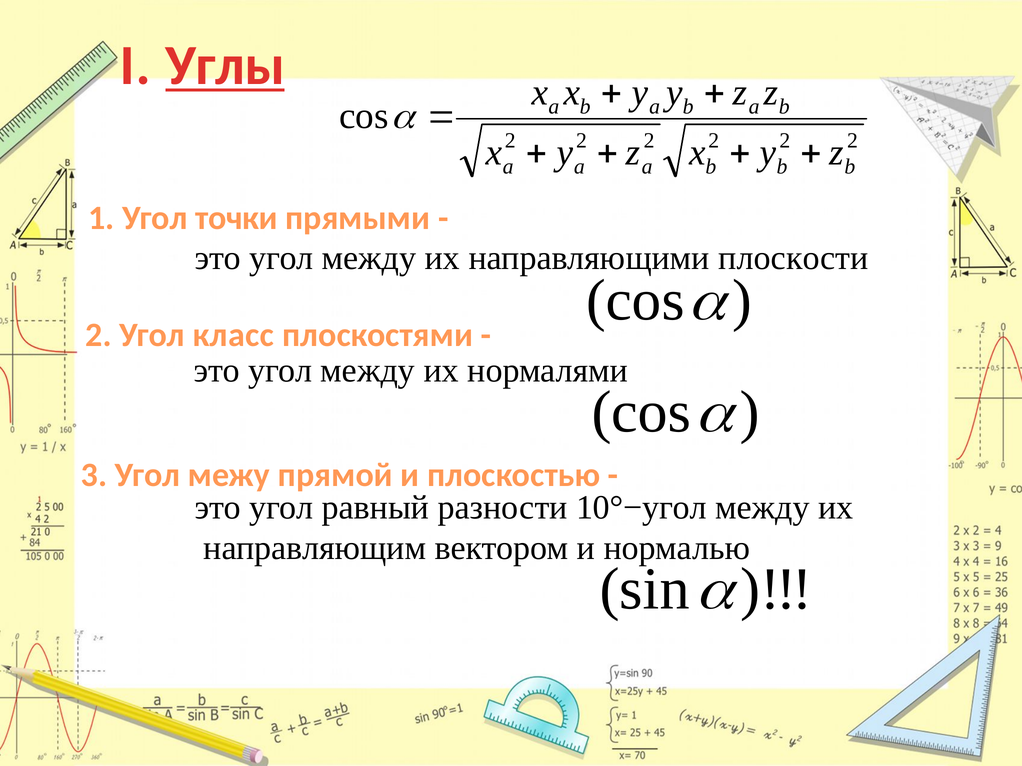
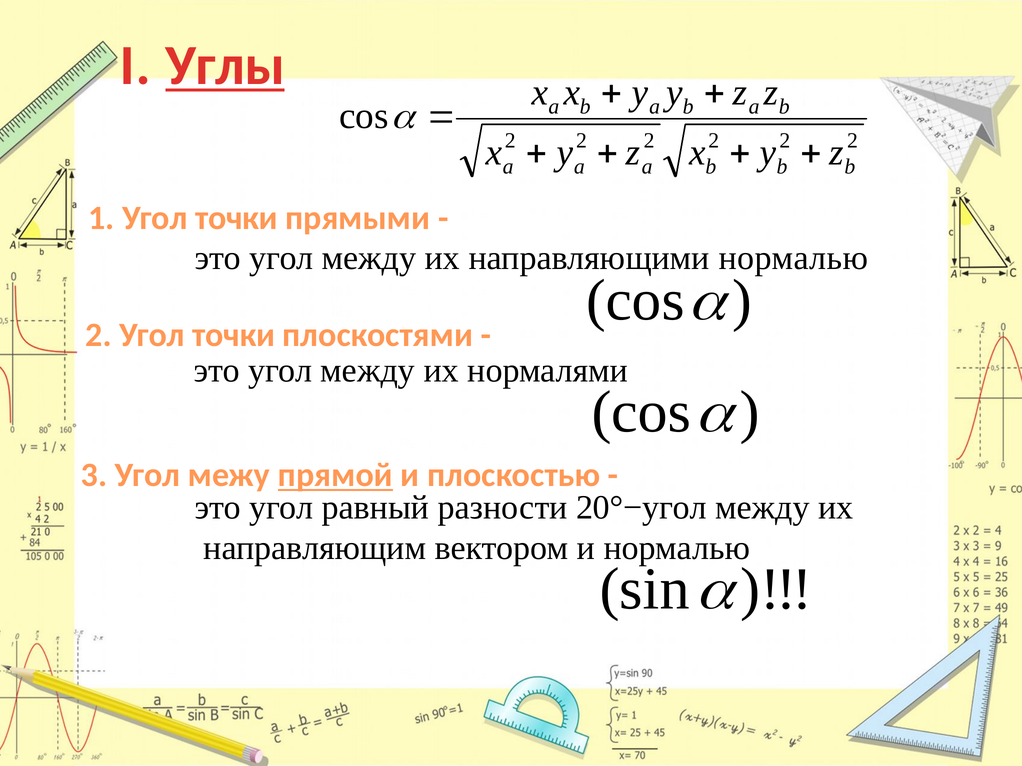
направляющими плоскости: плоскости -> нормалью
2 Угол класс: класс -> точки
прямой underline: none -> present
10°−угол: 10°−угол -> 20°−угол
